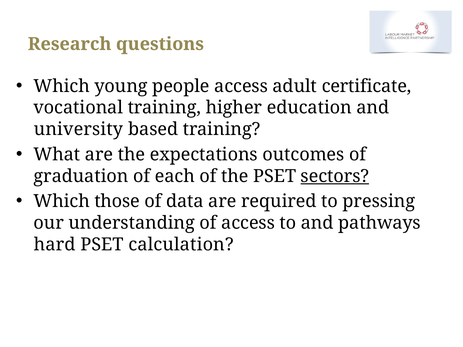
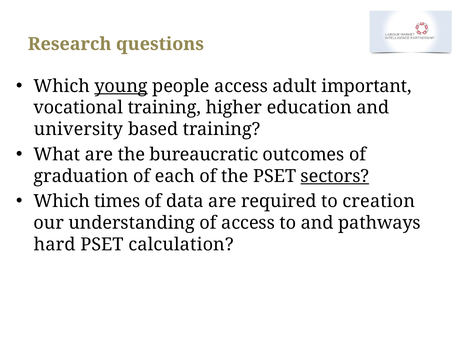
young underline: none -> present
certificate: certificate -> important
expectations: expectations -> bureaucratic
those: those -> times
pressing: pressing -> creation
